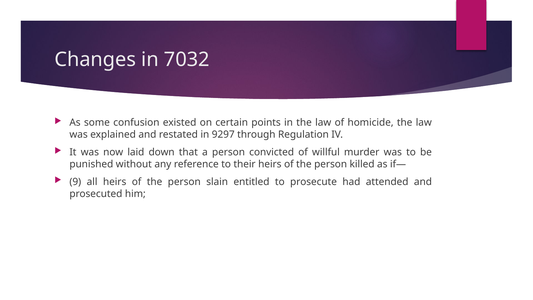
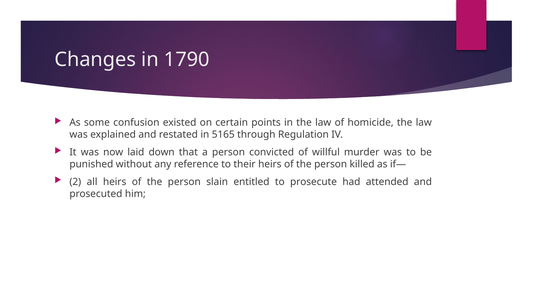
7032: 7032 -> 1790
9297: 9297 -> 5165
9: 9 -> 2
